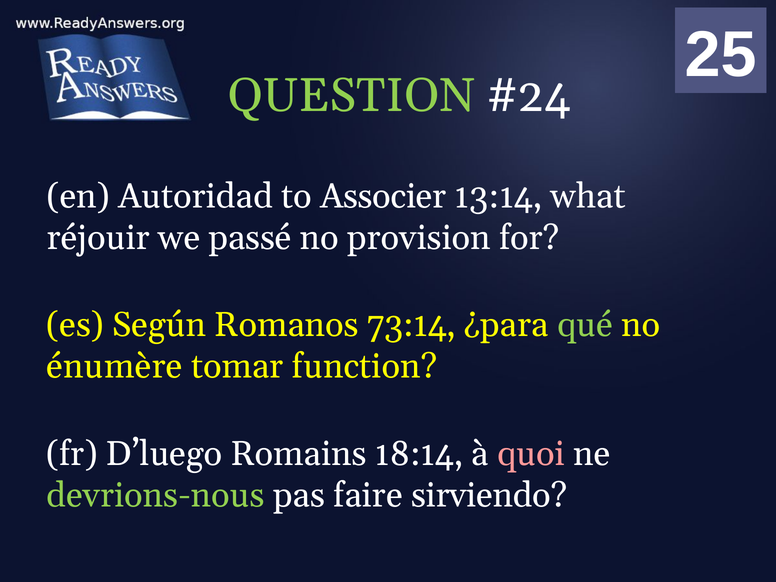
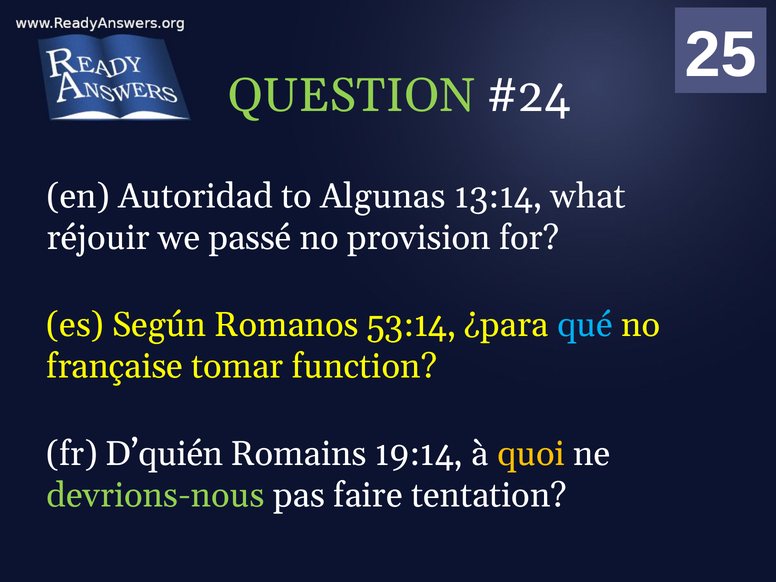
Associer: Associer -> Algunas
73:14: 73:14 -> 53:14
qué colour: light green -> light blue
énumère: énumère -> française
D’luego: D’luego -> D’quién
18:14: 18:14 -> 19:14
quoi colour: pink -> yellow
sirviendo: sirviendo -> tentation
